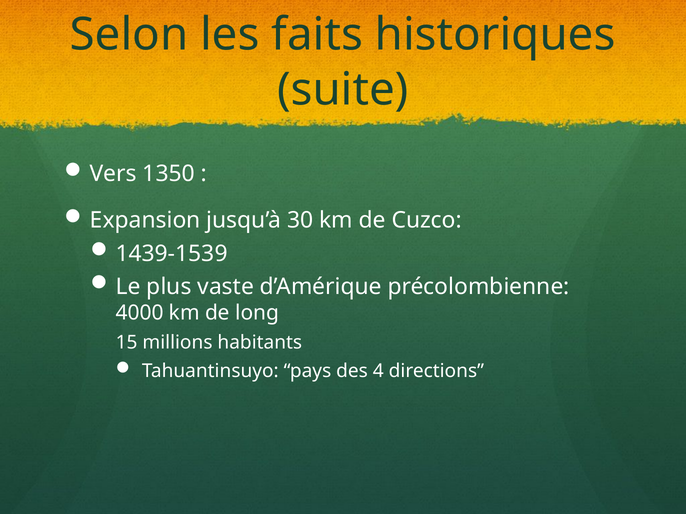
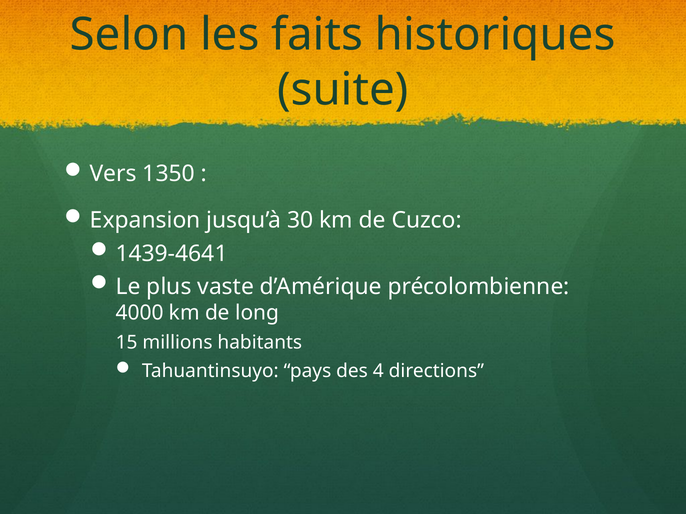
1439-1539: 1439-1539 -> 1439-4641
